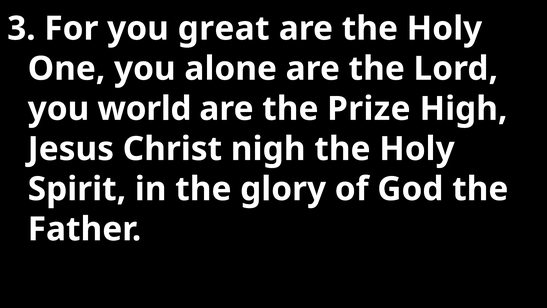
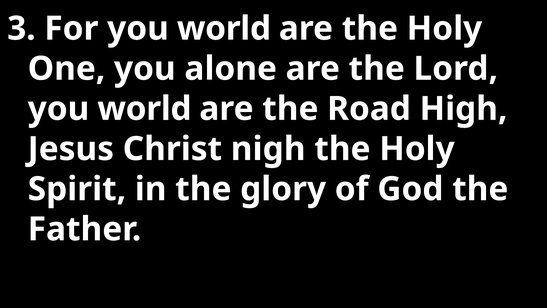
For you great: great -> world
Prize: Prize -> Road
